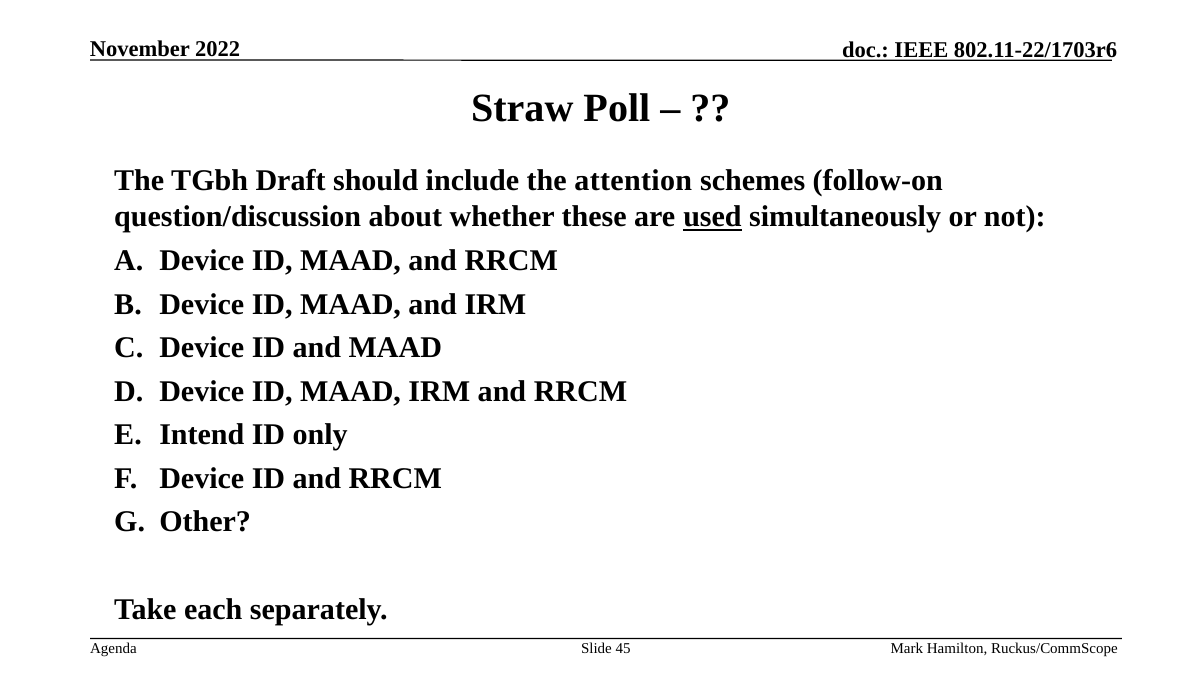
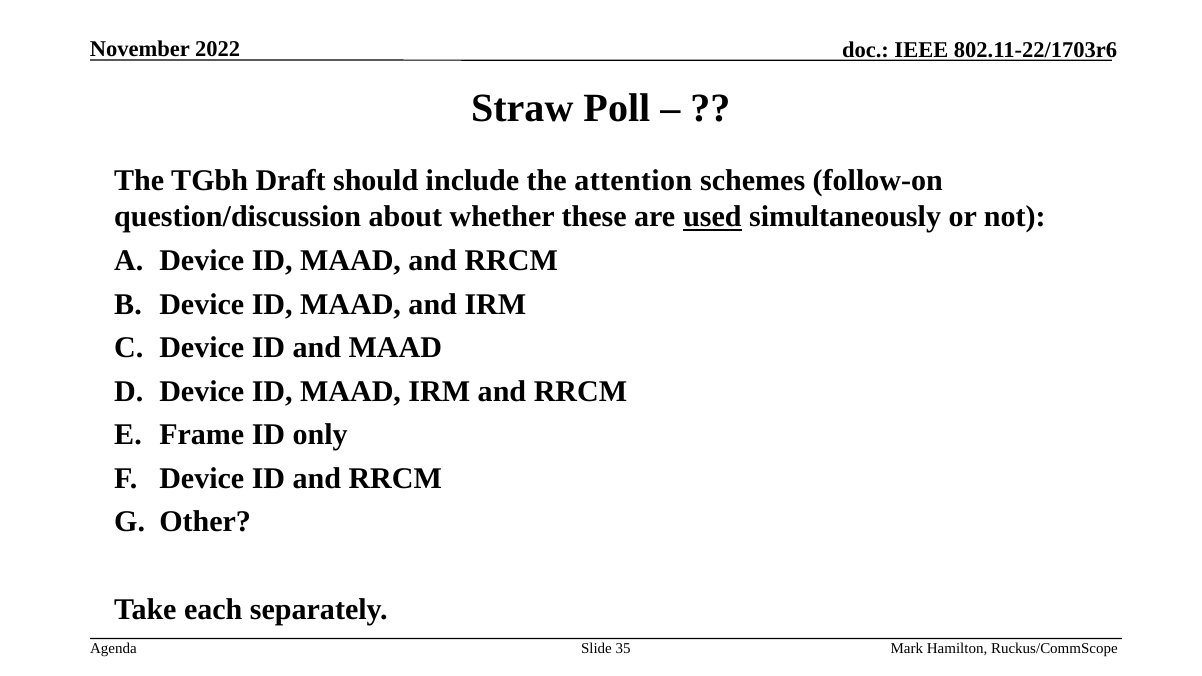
Intend: Intend -> Frame
45: 45 -> 35
